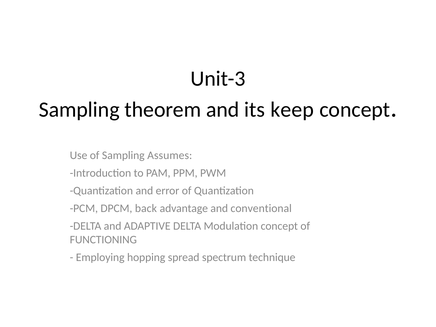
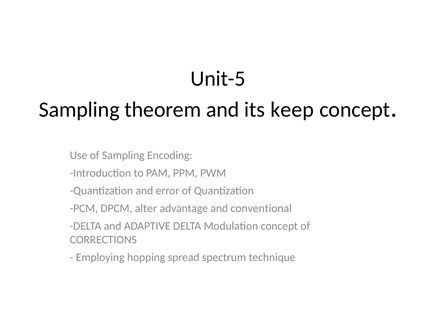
Unit-3: Unit-3 -> Unit-5
Assumes: Assumes -> Encoding
back: back -> alter
FUNCTIONING: FUNCTIONING -> CORRECTIONS
